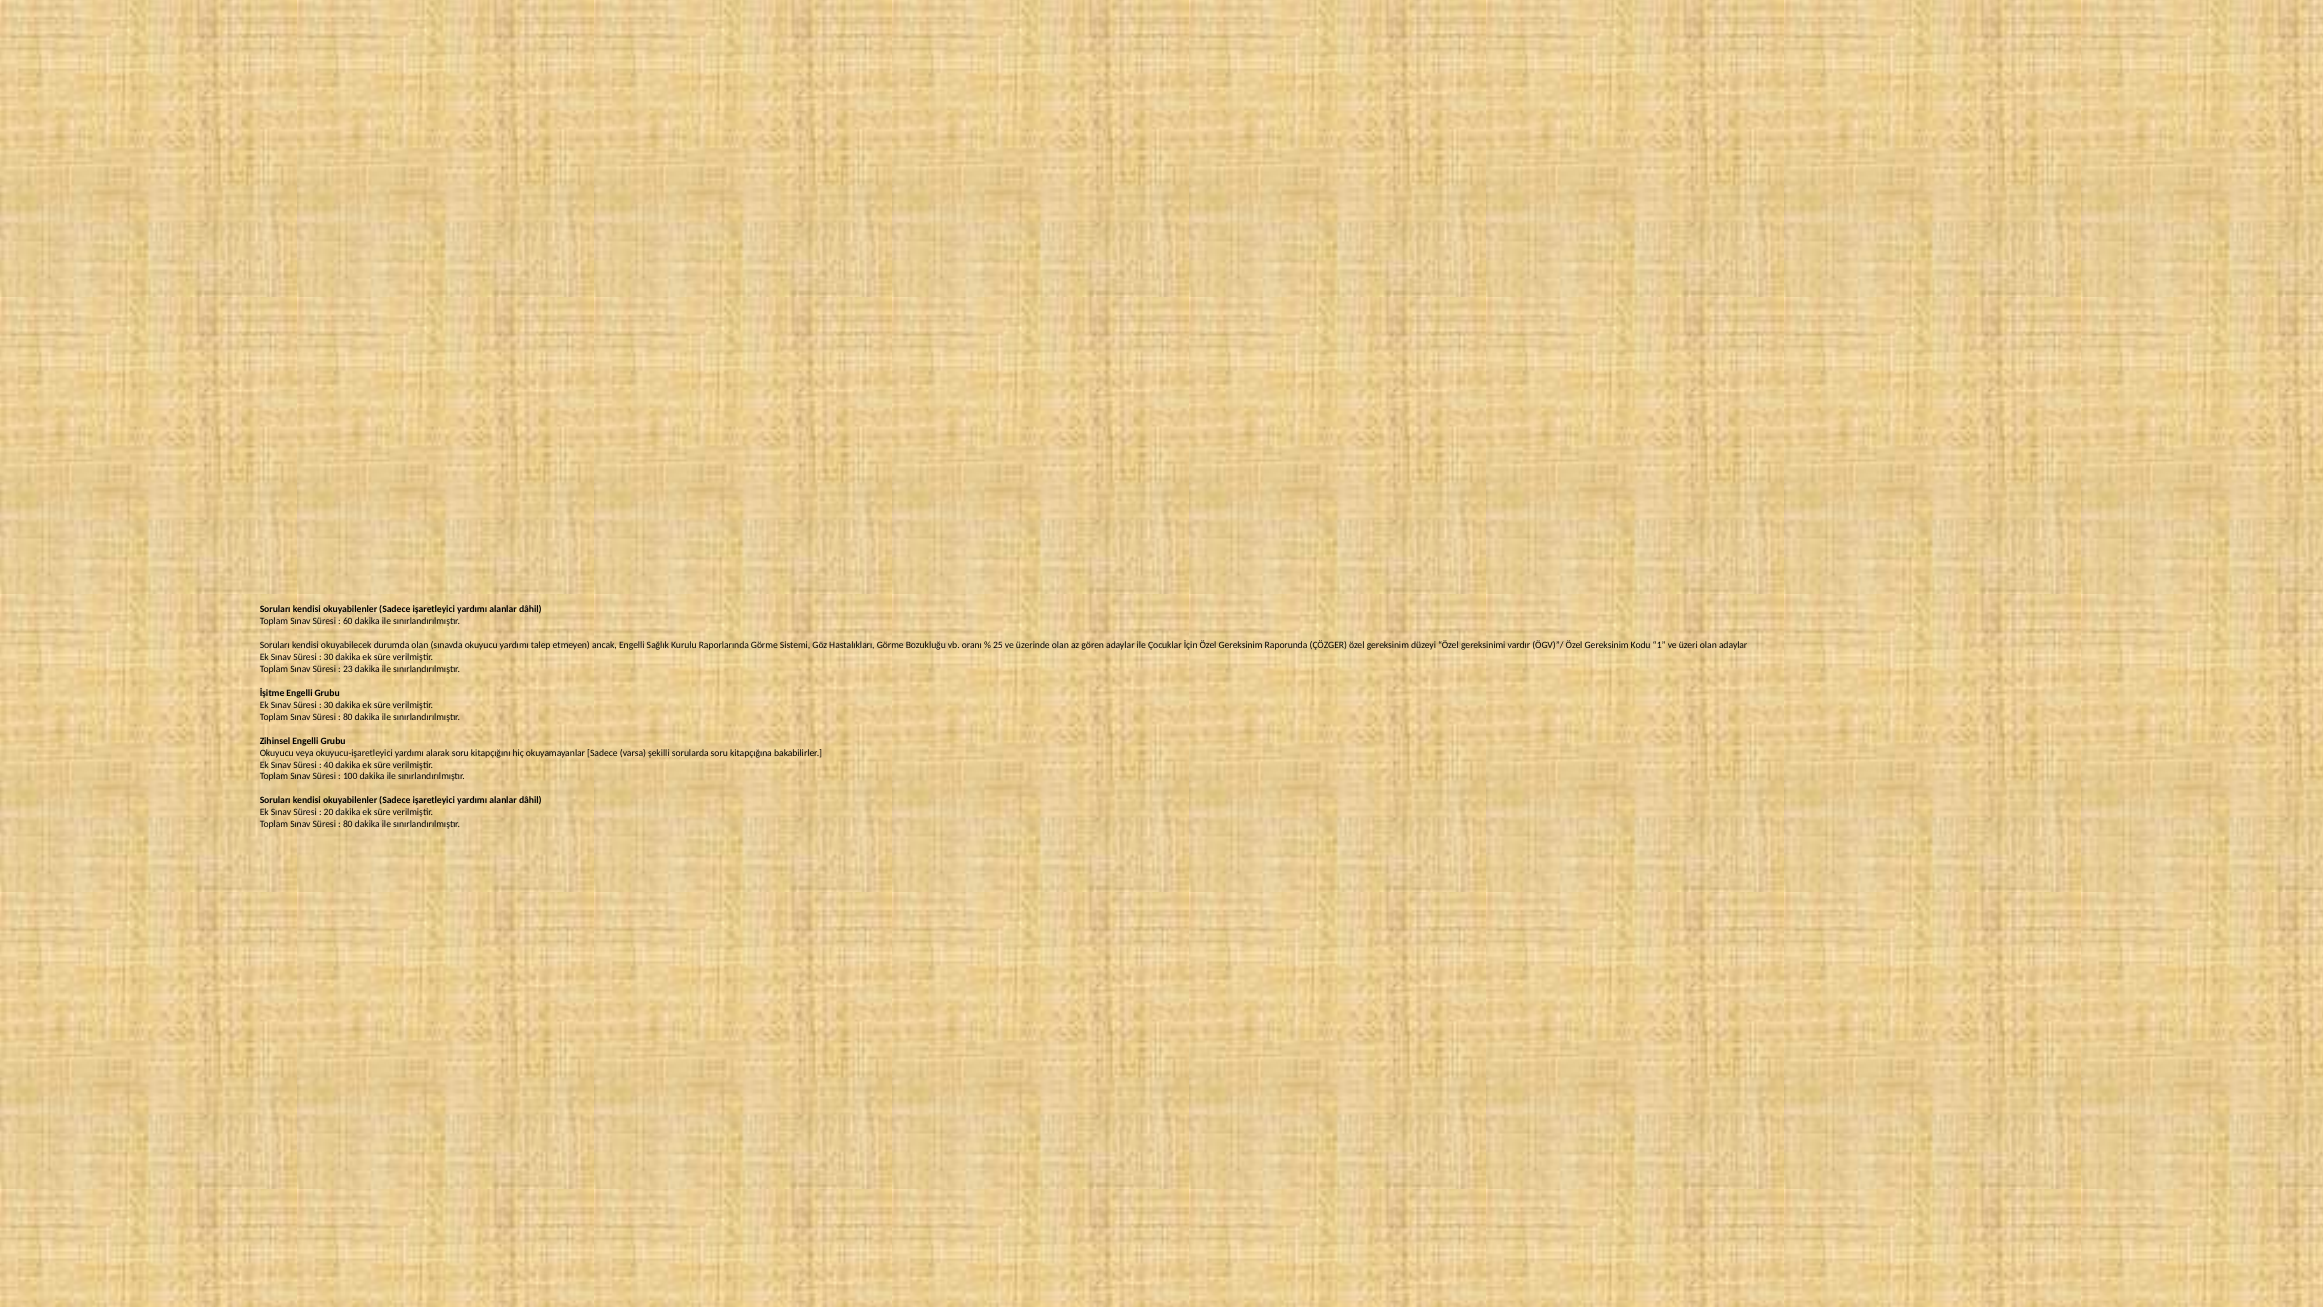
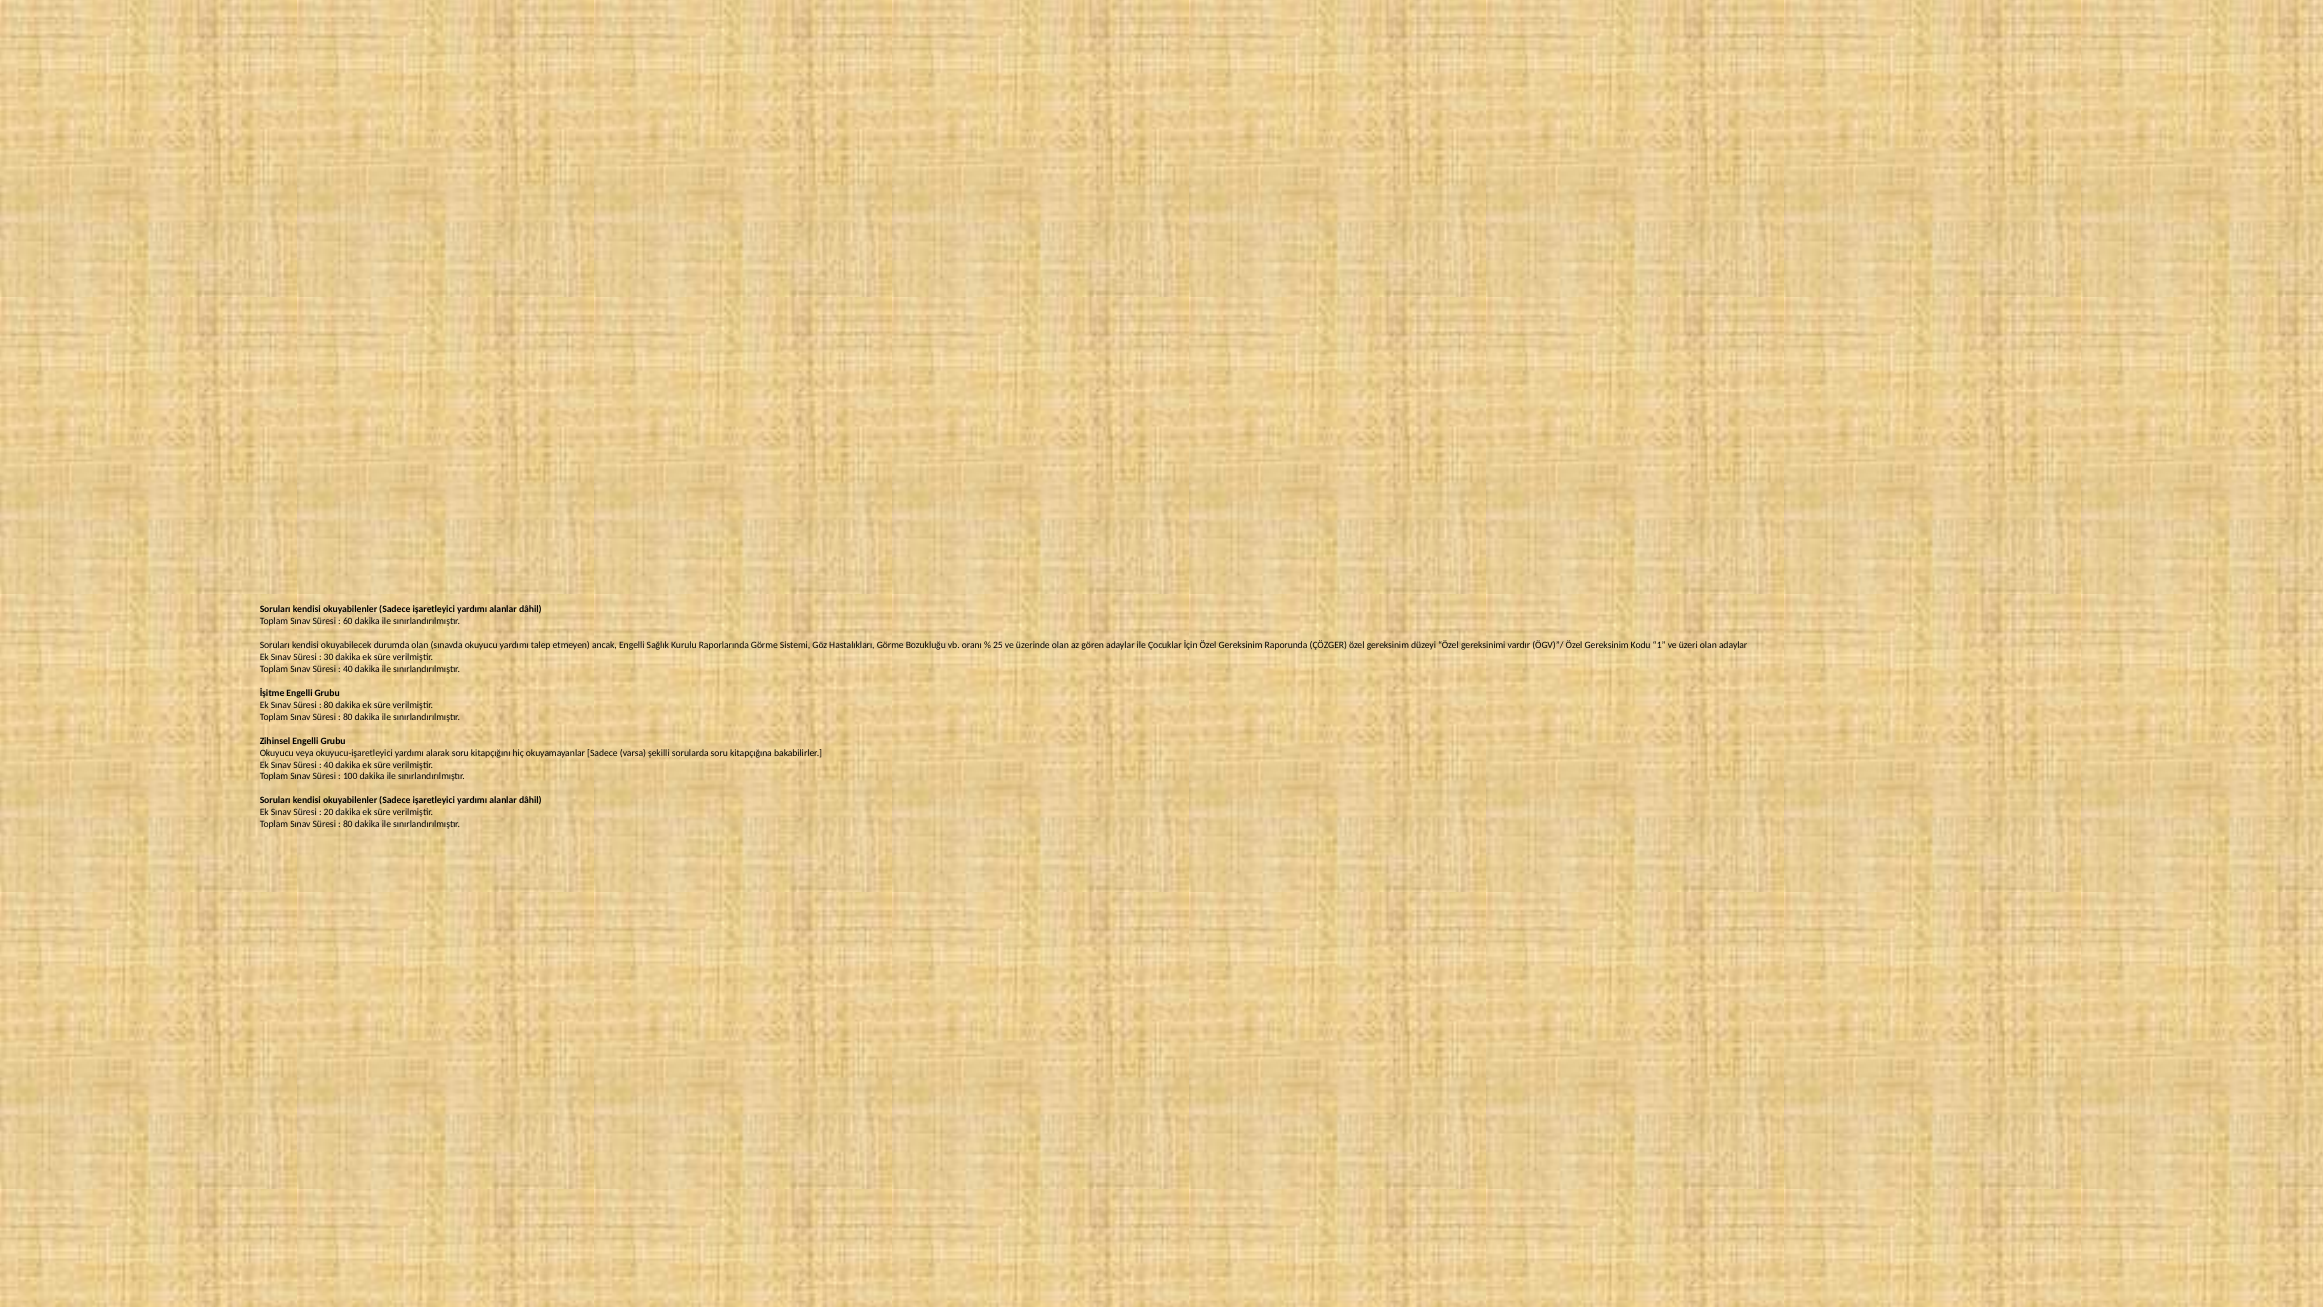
23 at (348, 669): 23 -> 40
30 at (328, 705): 30 -> 80
